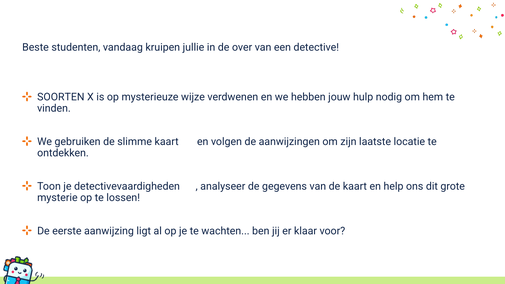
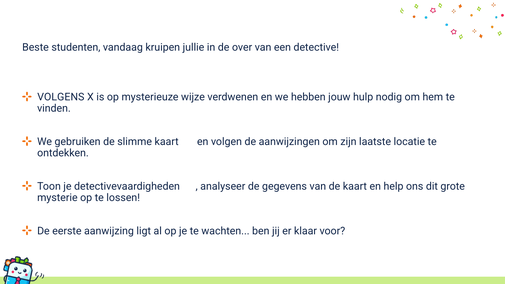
SOORTEN: SOORTEN -> VOLGENS
